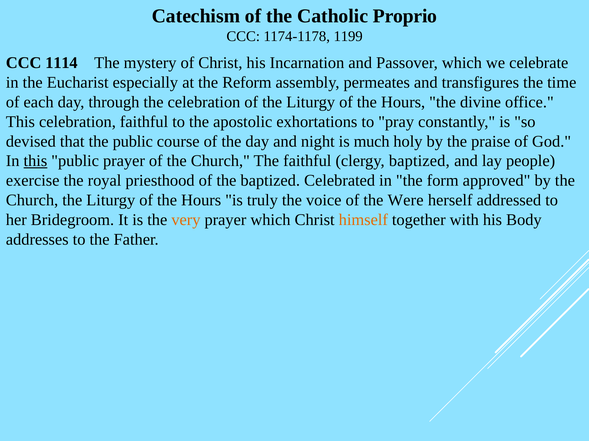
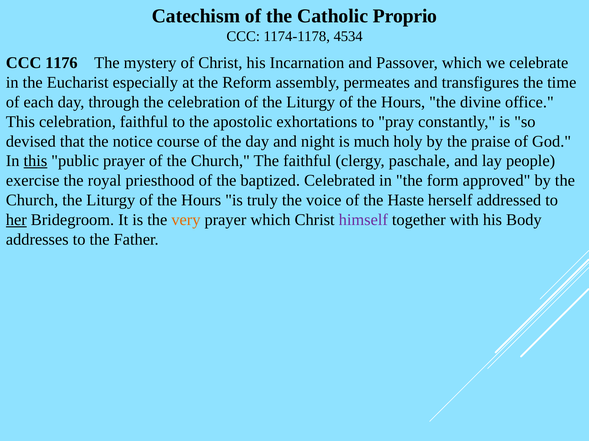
1199: 1199 -> 4534
1114: 1114 -> 1176
the public: public -> notice
clergy baptized: baptized -> paschale
Were: Were -> Haste
her underline: none -> present
himself colour: orange -> purple
